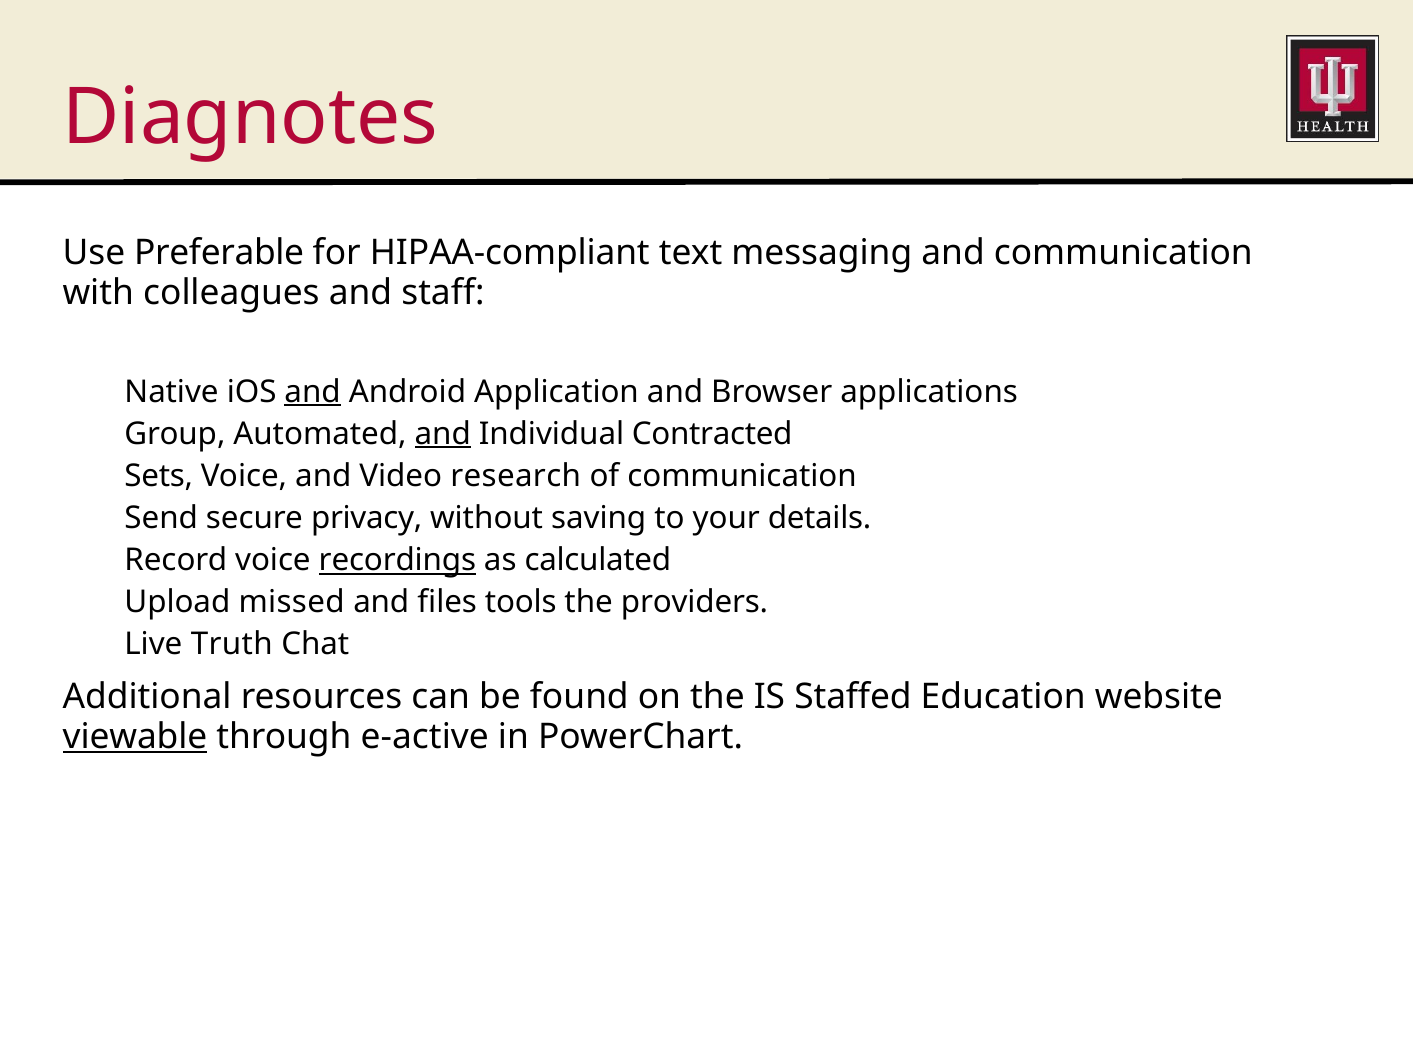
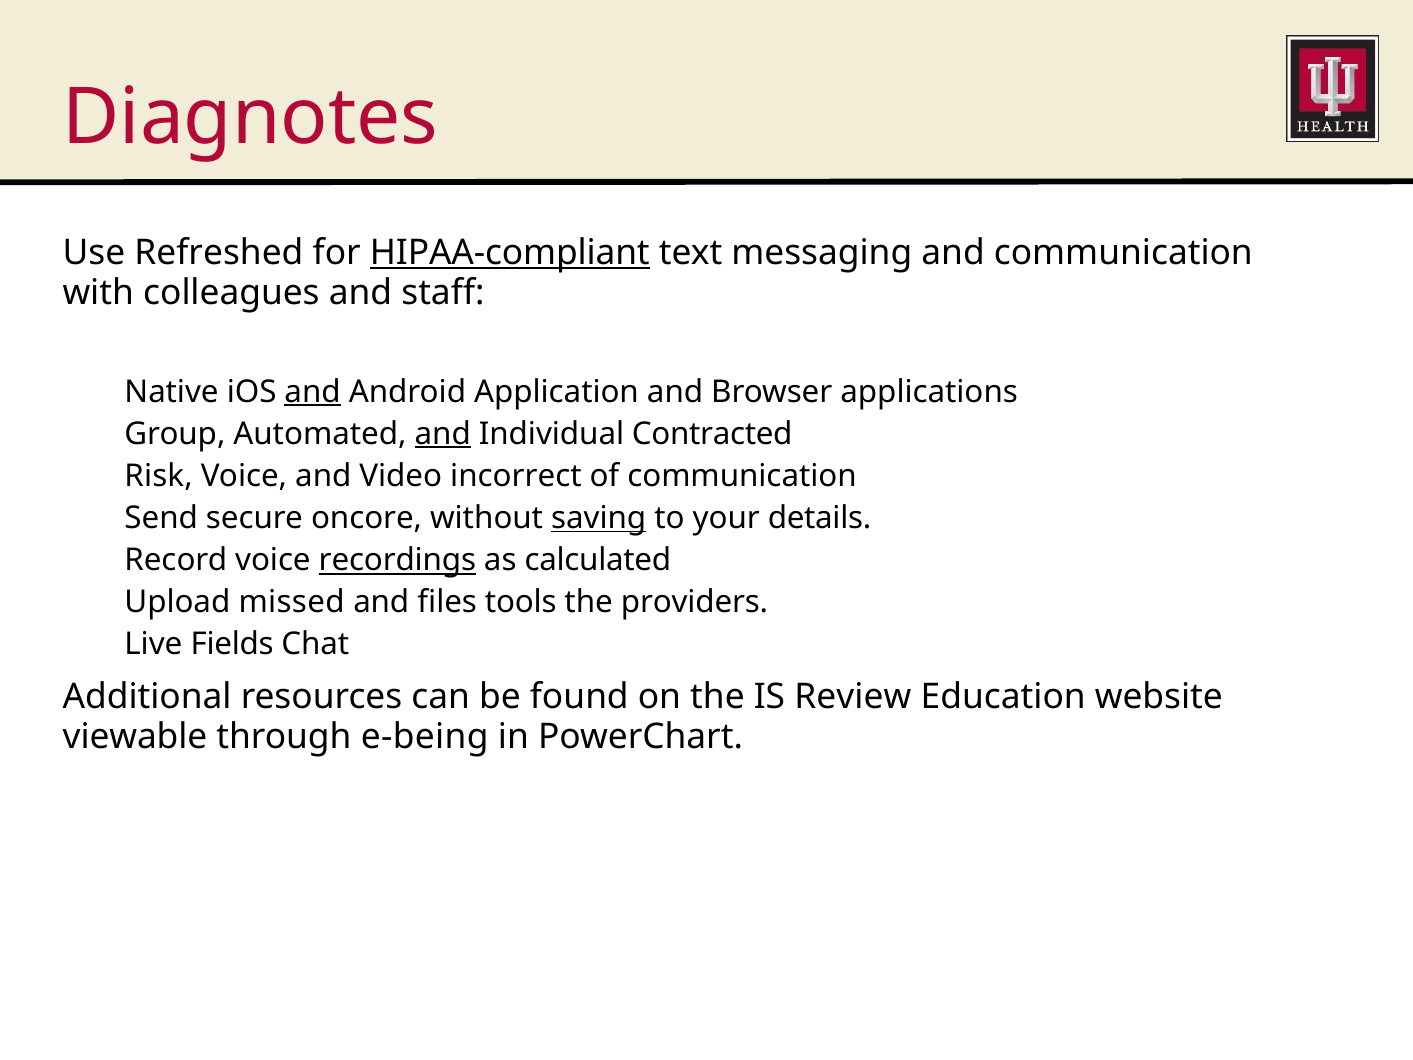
Preferable: Preferable -> Refreshed
HIPAA-compliant underline: none -> present
Sets: Sets -> Risk
research: research -> incorrect
privacy: privacy -> oncore
saving underline: none -> present
Truth: Truth -> Fields
Staffed: Staffed -> Review
viewable underline: present -> none
e-active: e-active -> e-being
